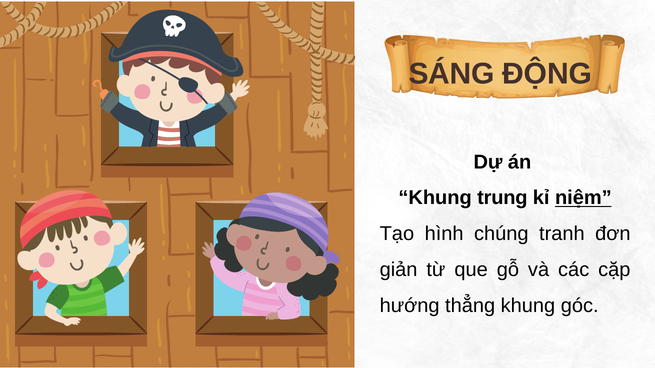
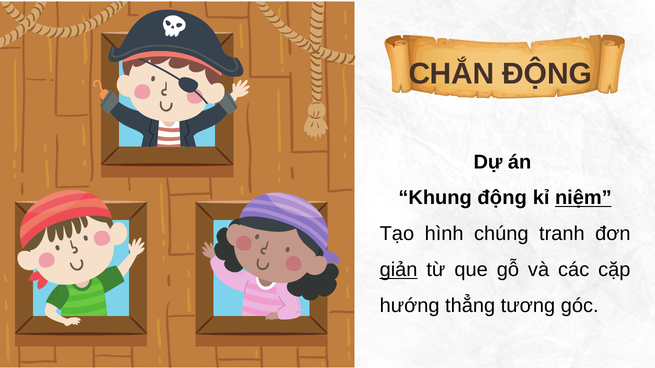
SÁNG: SÁNG -> CHẮN
Khung trung: trung -> động
giản underline: none -> present
thẳng khung: khung -> tương
